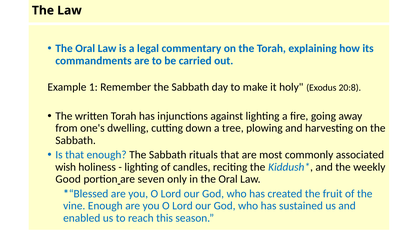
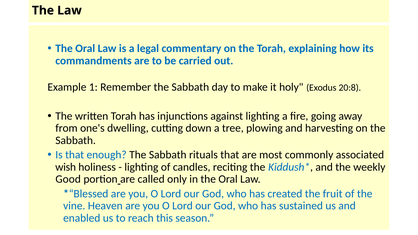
seven: seven -> called
vine Enough: Enough -> Heaven
